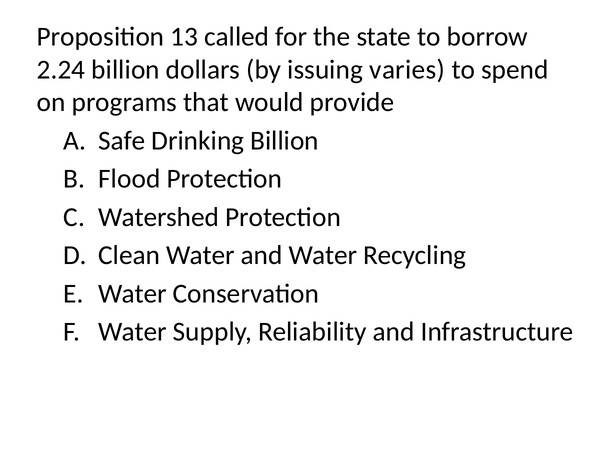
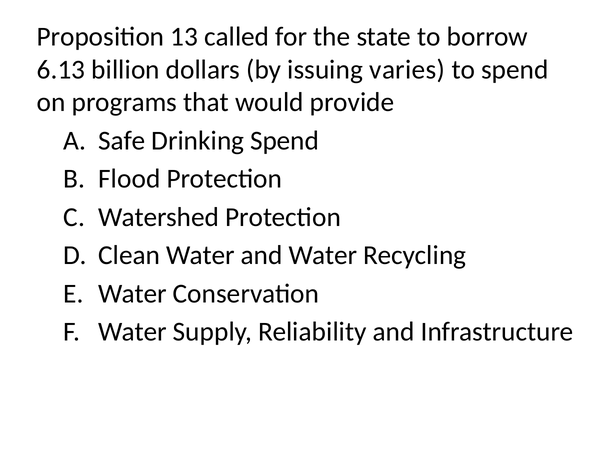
2.24: 2.24 -> 6.13
Drinking Billion: Billion -> Spend
